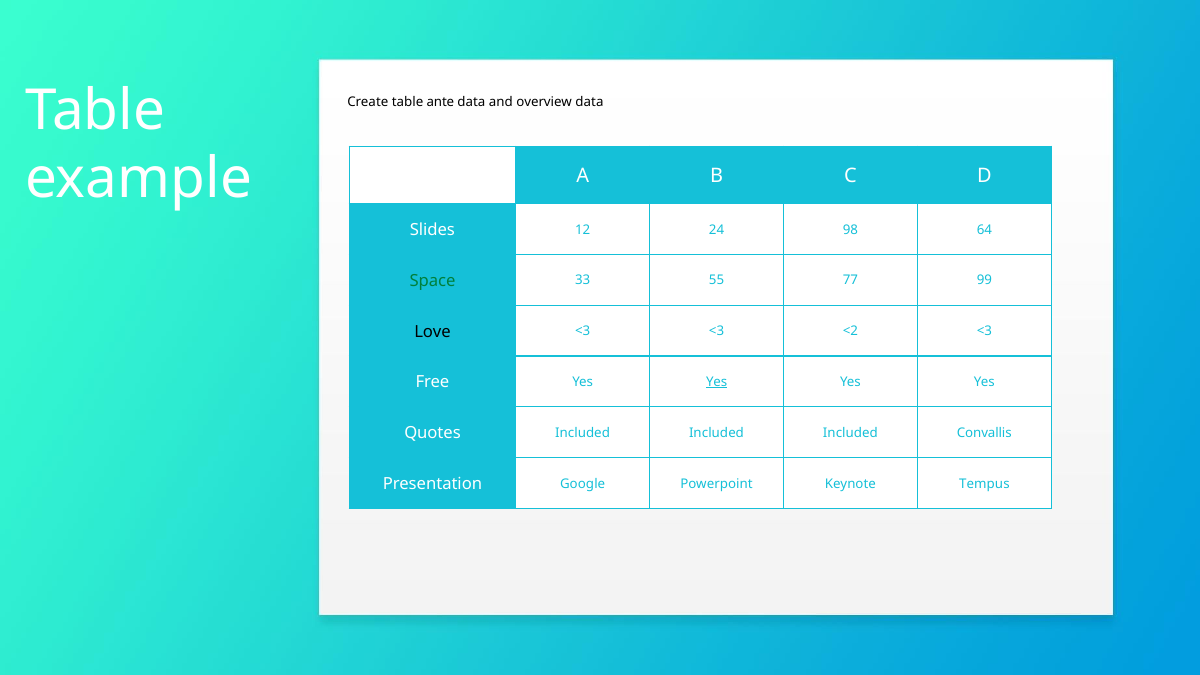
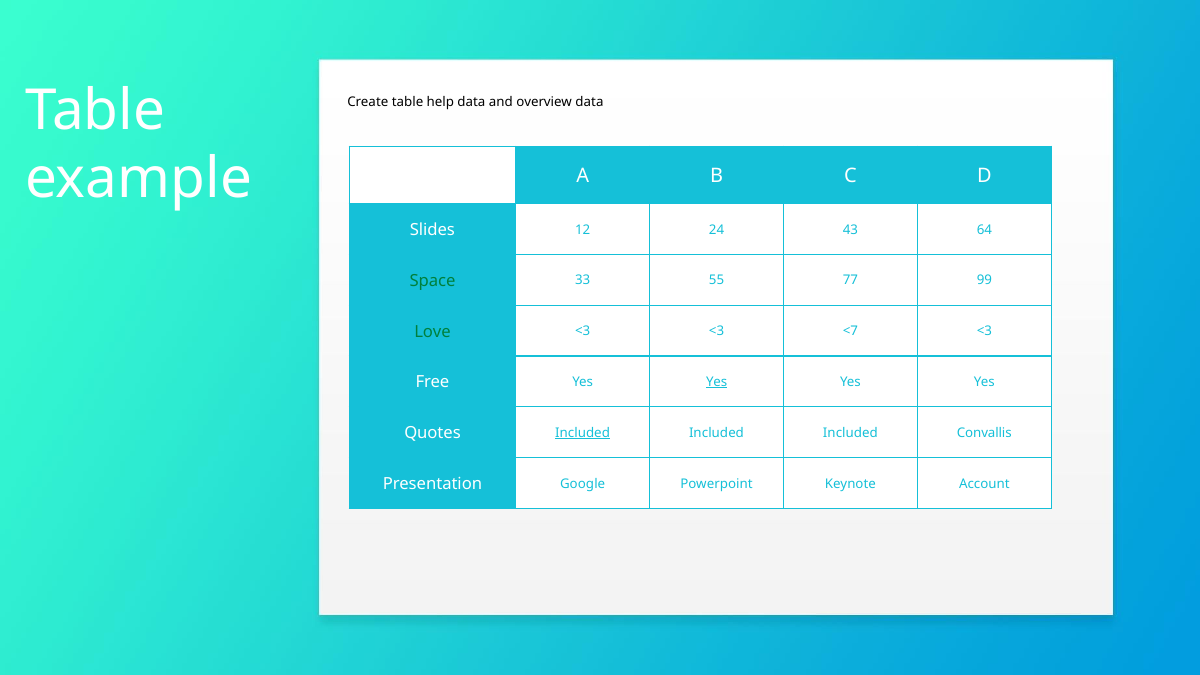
ante: ante -> help
98: 98 -> 43
Love colour: black -> green
<2: <2 -> <7
Included at (583, 433) underline: none -> present
Tempus: Tempus -> Account
